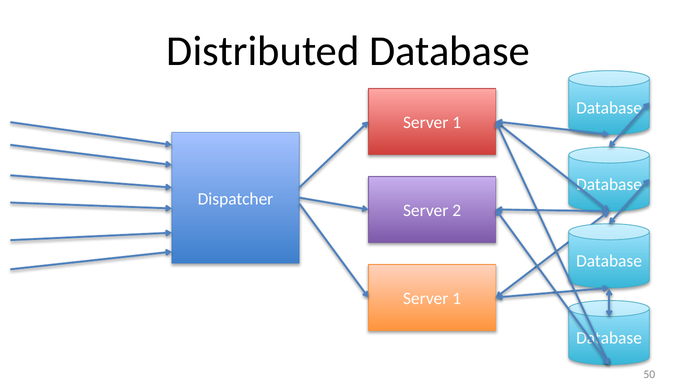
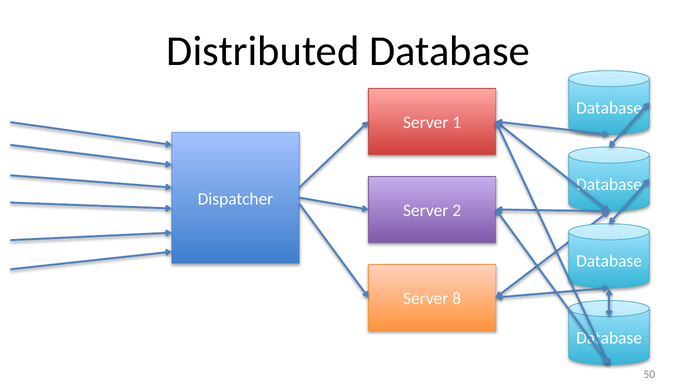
1 at (457, 299): 1 -> 8
